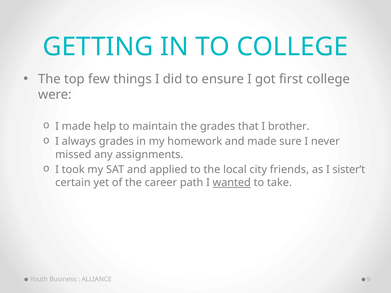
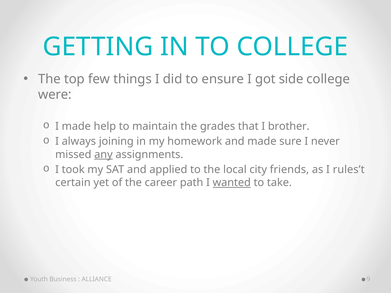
first: first -> side
always grades: grades -> joining
any underline: none -> present
sister’t: sister’t -> rules’t
